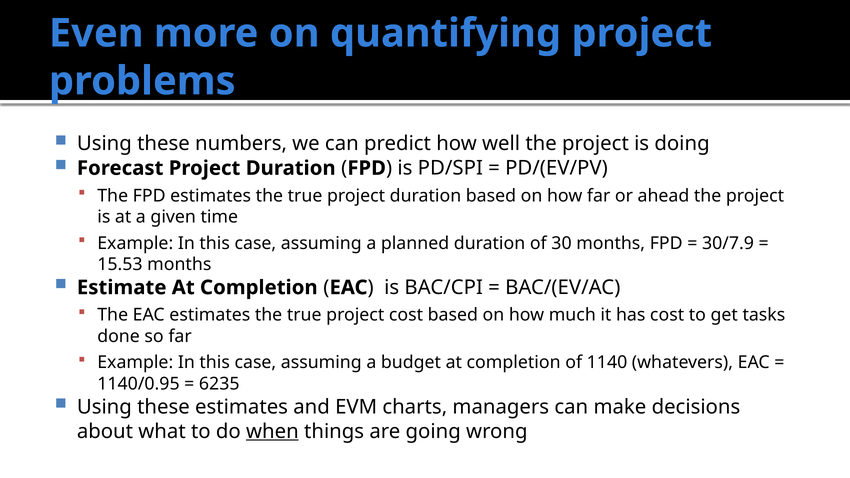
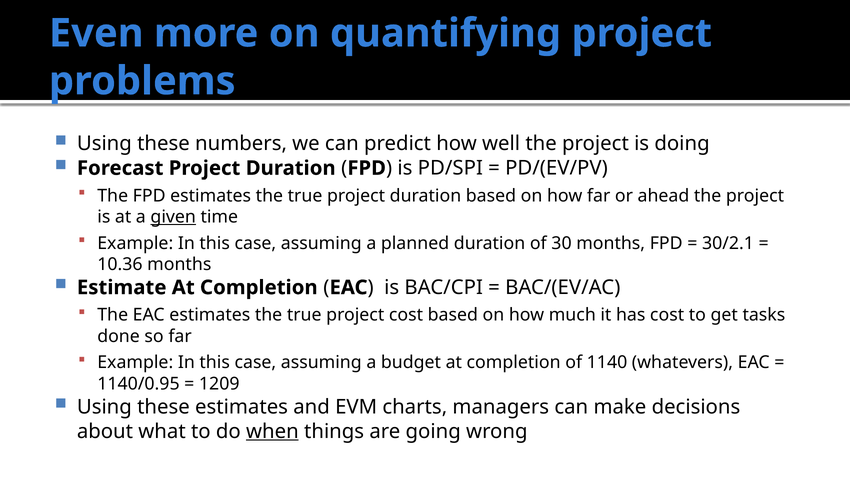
given underline: none -> present
30/7.9: 30/7.9 -> 30/2.1
15.53: 15.53 -> 10.36
6235: 6235 -> 1209
